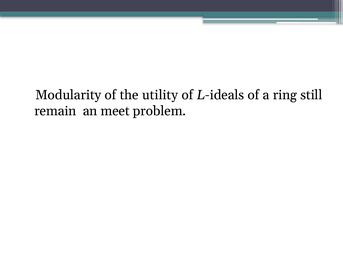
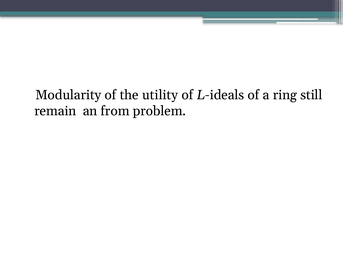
meet: meet -> from
